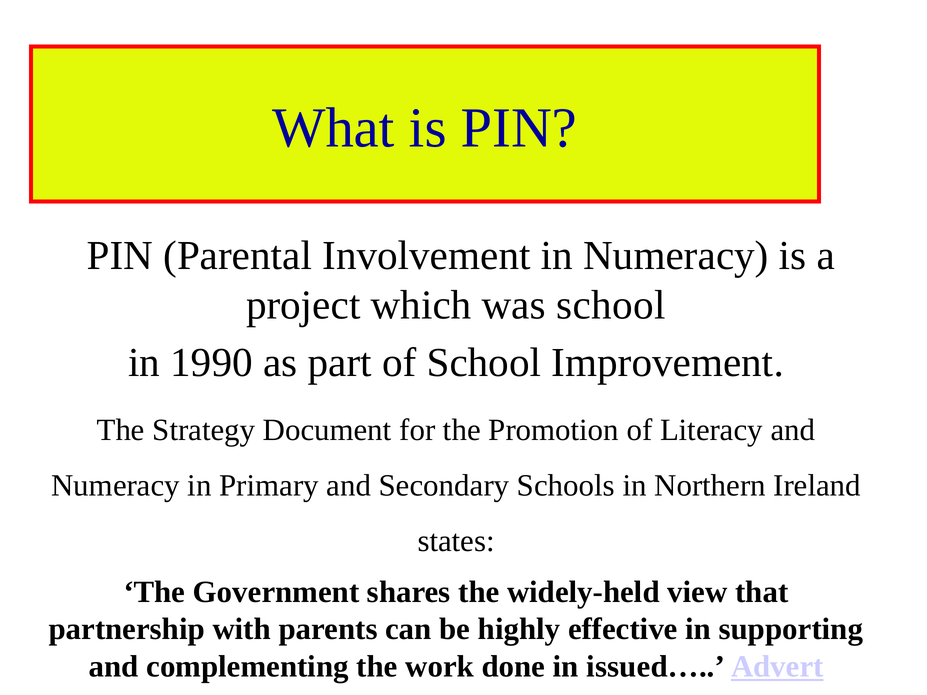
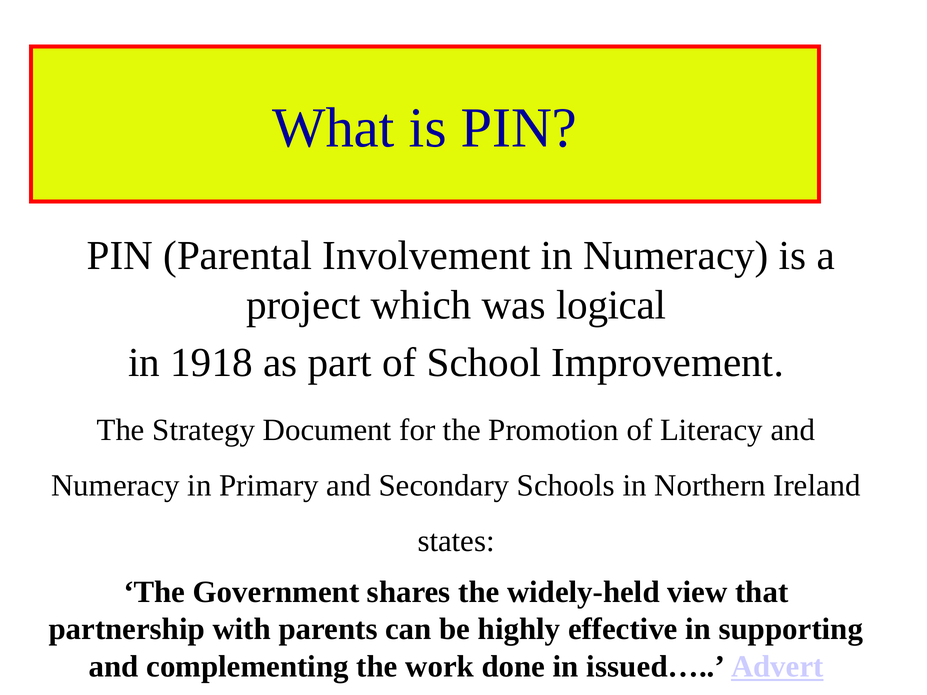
was school: school -> logical
1990: 1990 -> 1918
